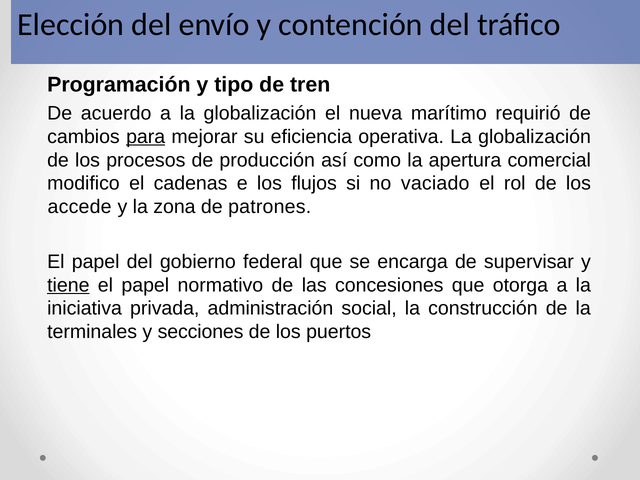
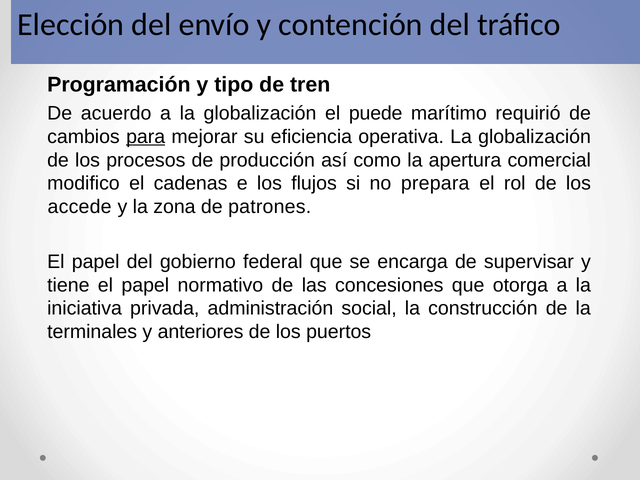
nueva: nueva -> puede
vaciado: vaciado -> prepara
tiene underline: present -> none
secciones: secciones -> anteriores
